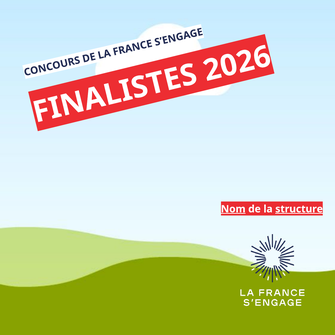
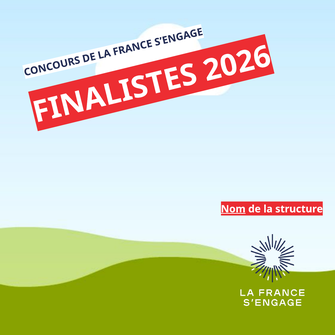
structure underline: present -> none
